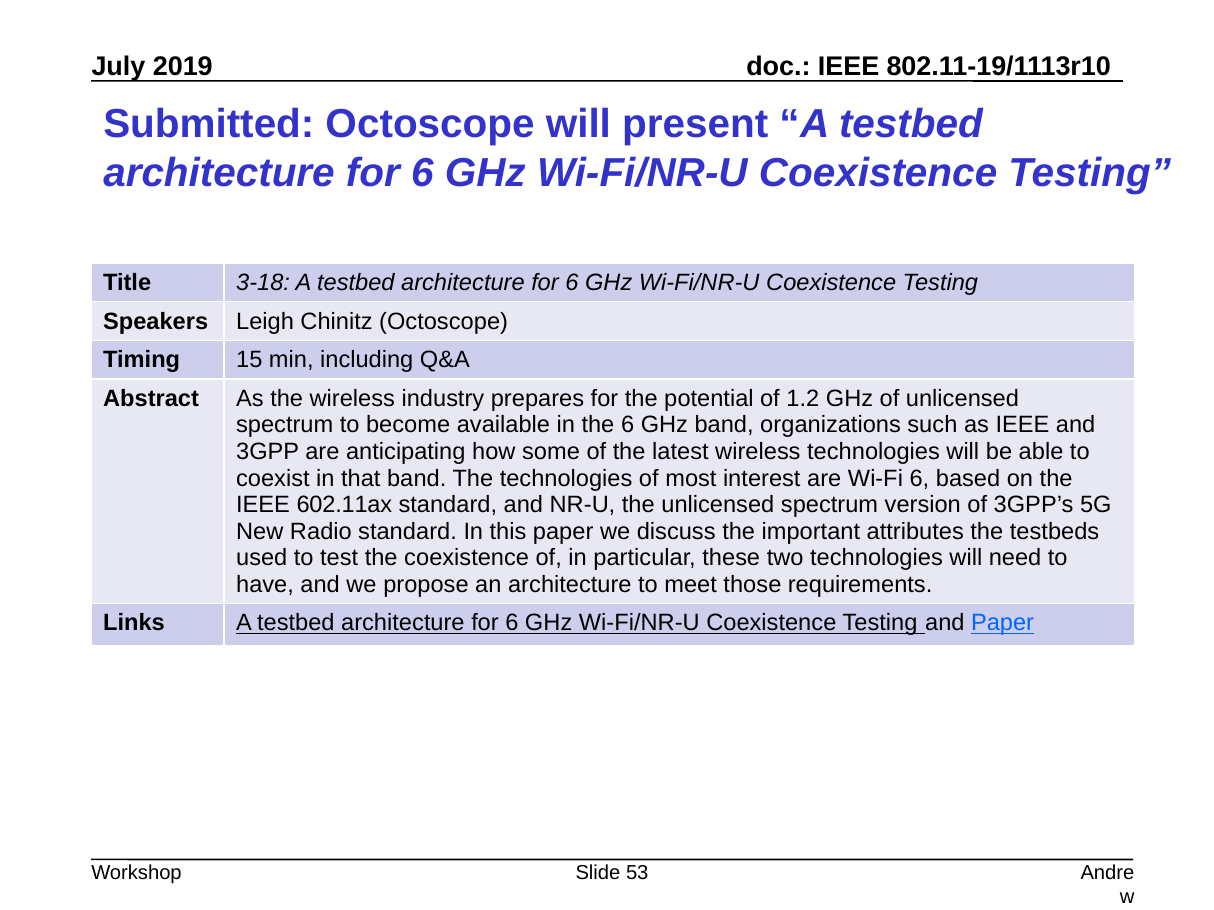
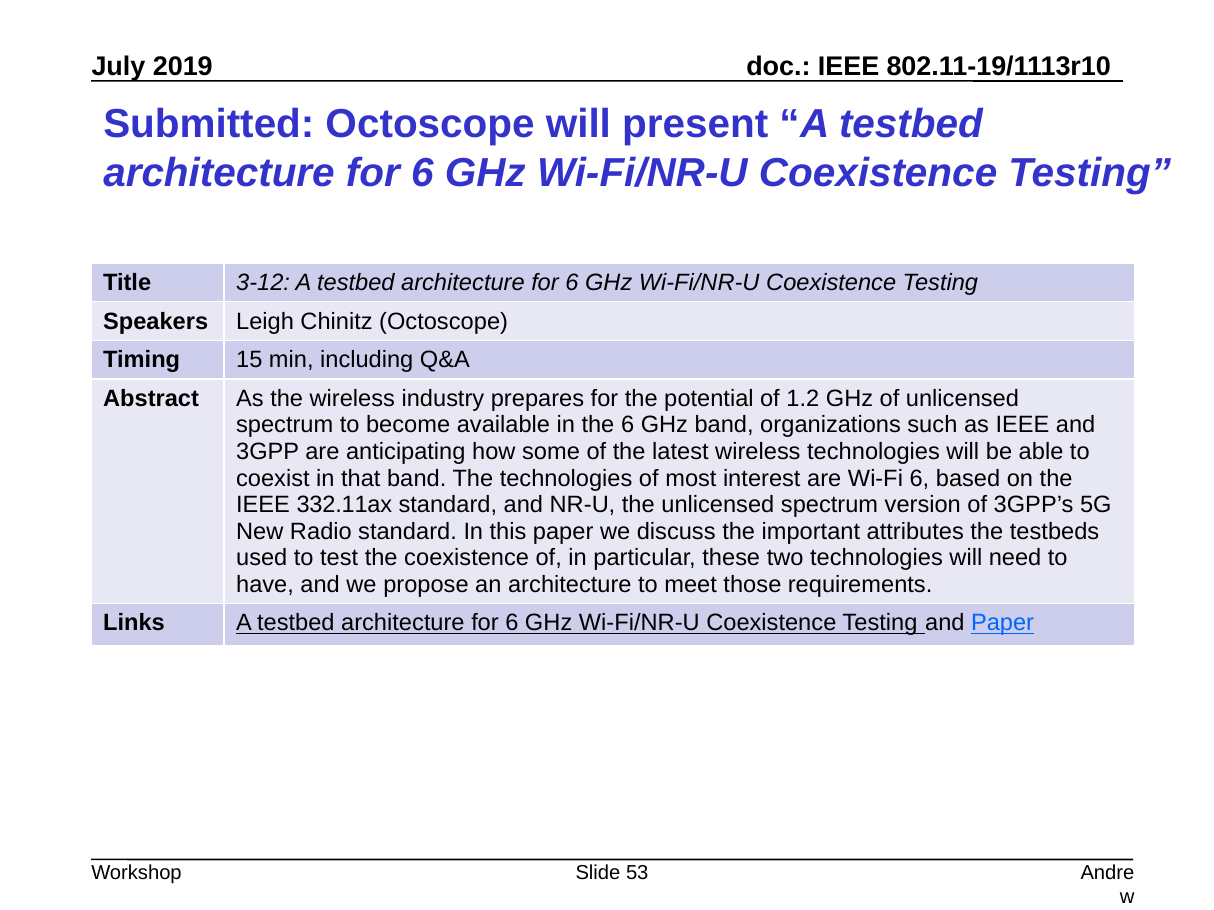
3-18: 3-18 -> 3-12
602.11ax: 602.11ax -> 332.11ax
